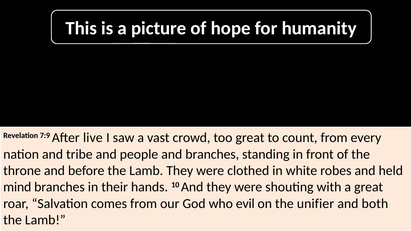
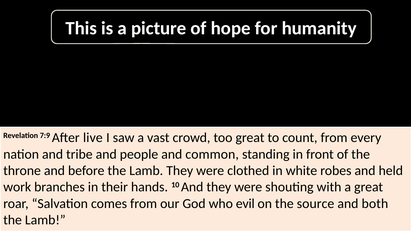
and branches: branches -> common
mind: mind -> work
unifier: unifier -> source
